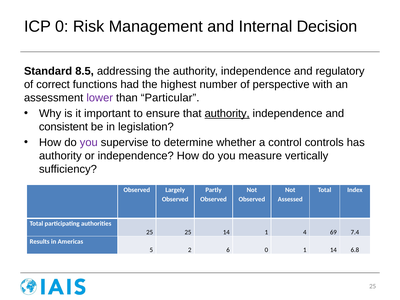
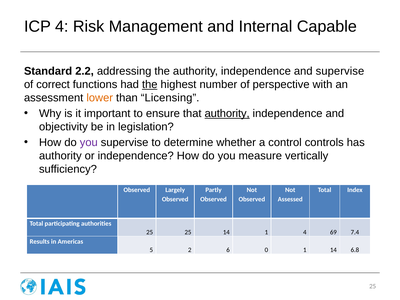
ICP 0: 0 -> 4
Decision: Decision -> Capable
8.5: 8.5 -> 2.2
and regulatory: regulatory -> supervise
the at (150, 85) underline: none -> present
lower colour: purple -> orange
Particular: Particular -> Licensing
consistent: consistent -> objectivity
